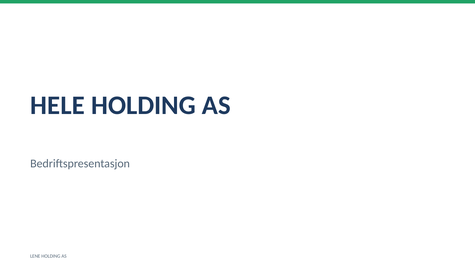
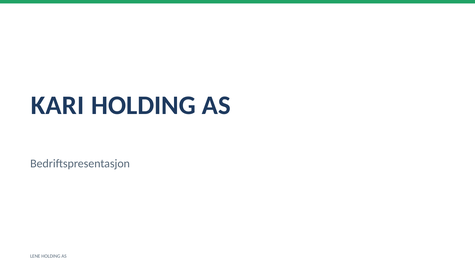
HELE: HELE -> KARI
